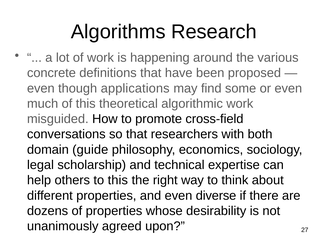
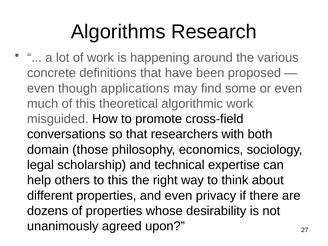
guide: guide -> those
diverse: diverse -> privacy
